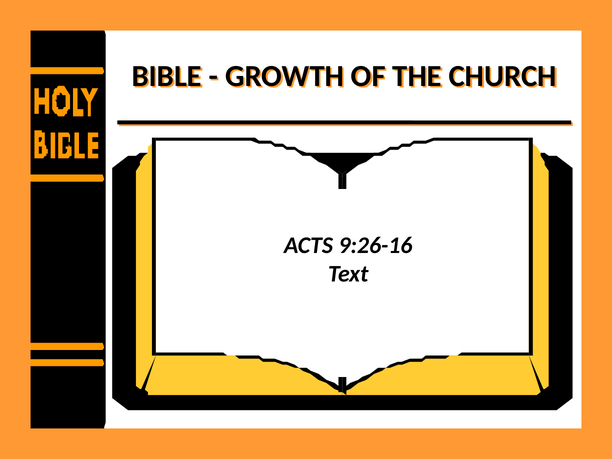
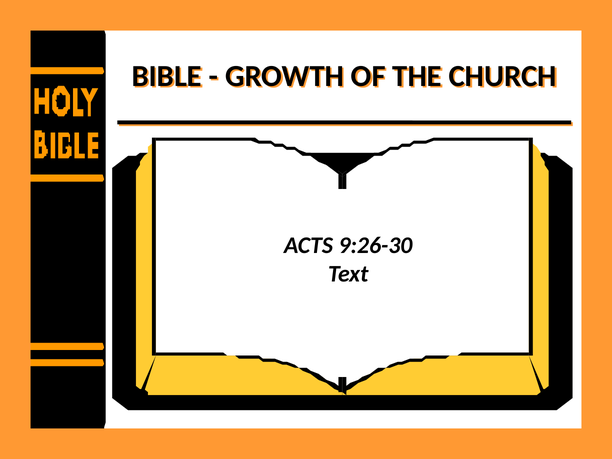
9:26-16: 9:26-16 -> 9:26-30
